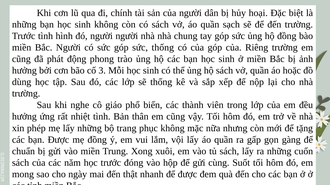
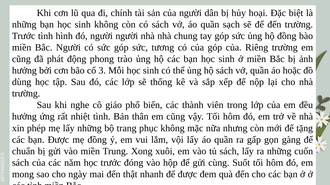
sức thống: thống -> tương
